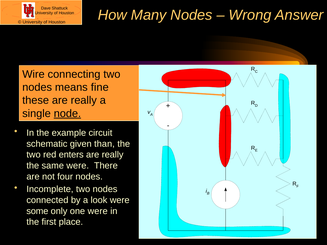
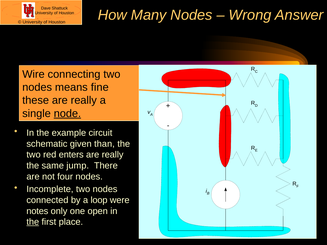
same were: were -> jump
look: look -> loop
some: some -> notes
one were: were -> open
the at (33, 222) underline: none -> present
